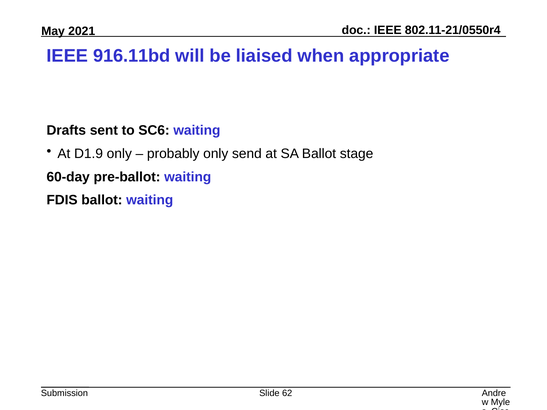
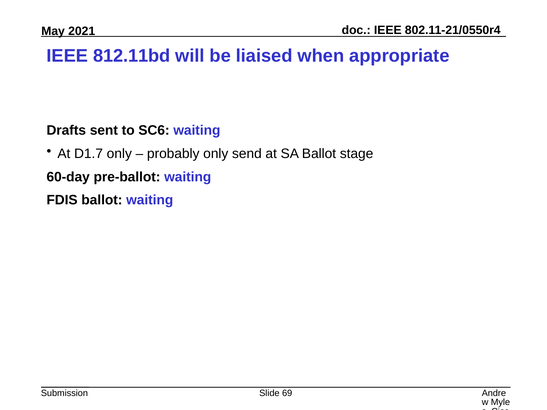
916.11bd: 916.11bd -> 812.11bd
D1.9: D1.9 -> D1.7
62: 62 -> 69
